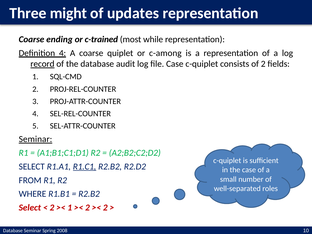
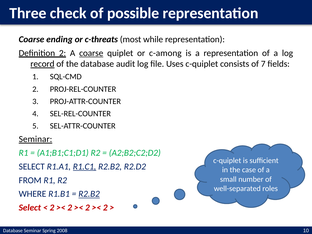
might: might -> check
updates: updates -> possible
c-trained: c-trained -> c-threats
Definition 4: 4 -> 2
coarse at (91, 53) underline: none -> present
file Case: Case -> Uses
of 2: 2 -> 7
R2.B2 at (89, 194) underline: none -> present
1 at (70, 208): 1 -> 2
